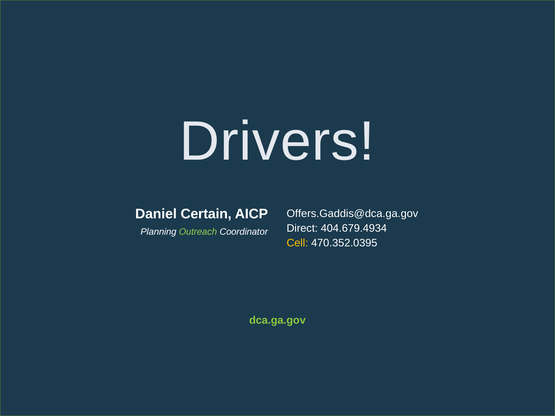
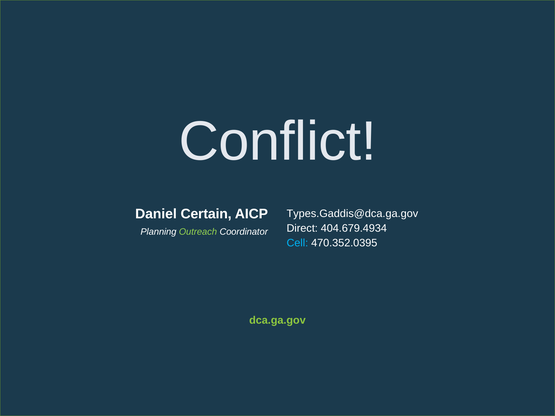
Drivers: Drivers -> Conflict
Offers.Gaddis@dca.ga.gov: Offers.Gaddis@dca.ga.gov -> Types.Gaddis@dca.ga.gov
Cell colour: yellow -> light blue
